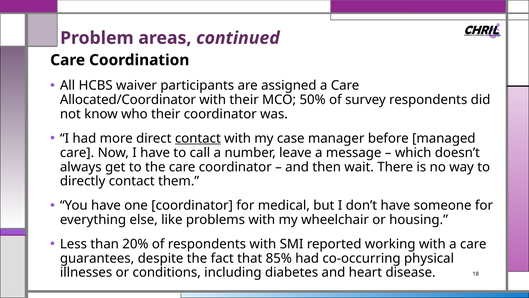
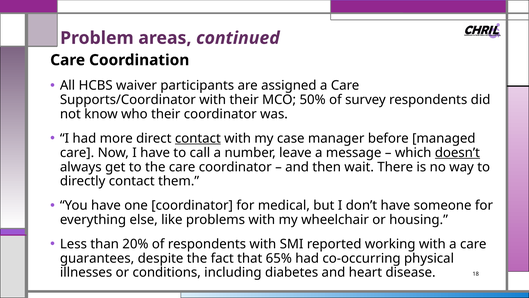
Allocated/Coordinator: Allocated/Coordinator -> Supports/Coordinator
doesn’t underline: none -> present
85%: 85% -> 65%
